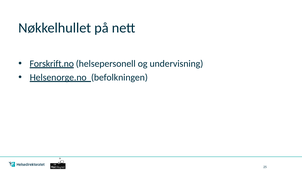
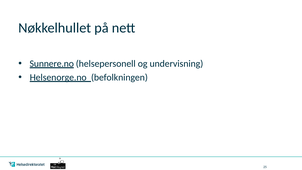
Forskrift.no: Forskrift.no -> Sunnere.no
